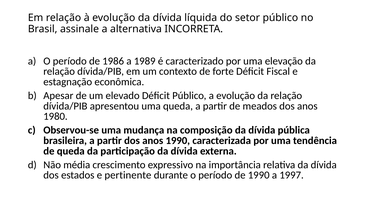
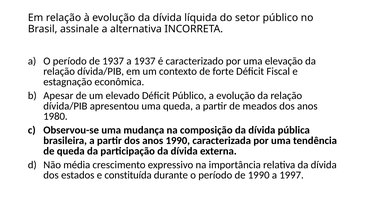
de 1986: 1986 -> 1937
a 1989: 1989 -> 1937
pertinente: pertinente -> constituída
